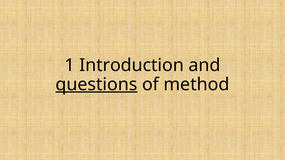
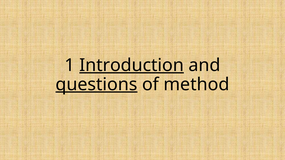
Introduction underline: none -> present
